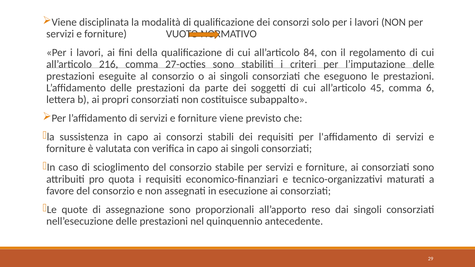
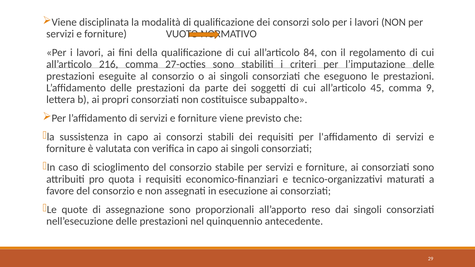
6: 6 -> 9
